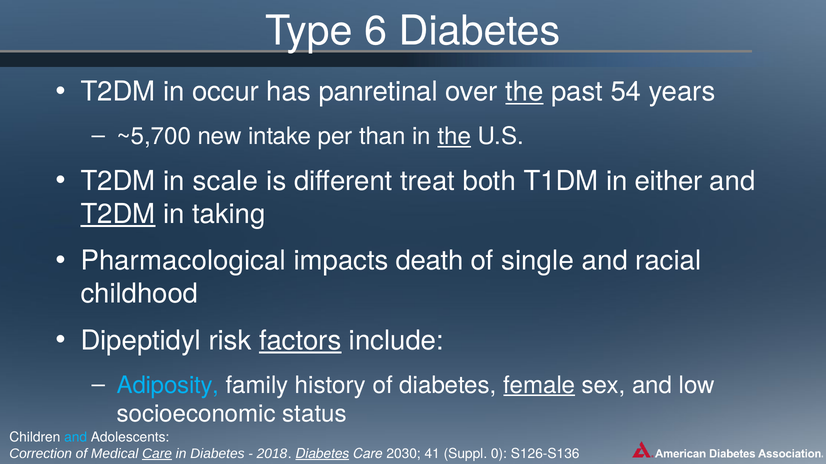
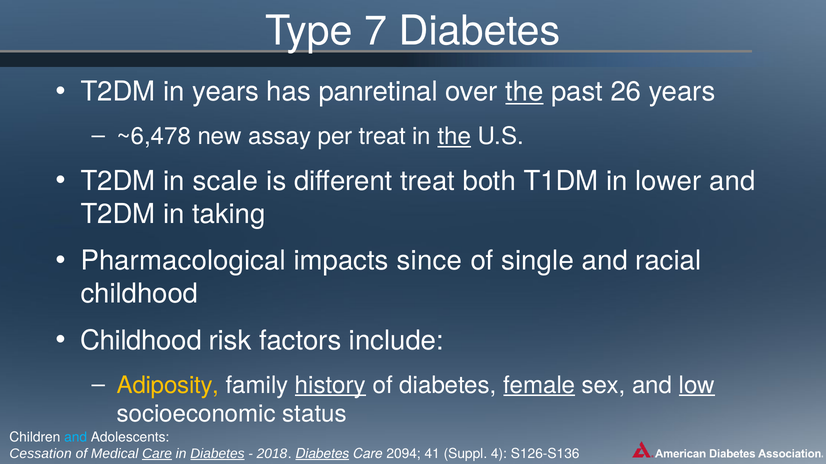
6: 6 -> 7
in occur: occur -> years
54: 54 -> 26
~5,700: ~5,700 -> ~6,478
intake: intake -> assay
per than: than -> treat
either: either -> lower
T2DM at (118, 214) underline: present -> none
death: death -> since
Dipeptidyl at (141, 341): Dipeptidyl -> Childhood
factors underline: present -> none
Adiposity colour: light blue -> yellow
history underline: none -> present
low underline: none -> present
Correction: Correction -> Cessation
Diabetes at (217, 454) underline: none -> present
2030: 2030 -> 2094
0: 0 -> 4
